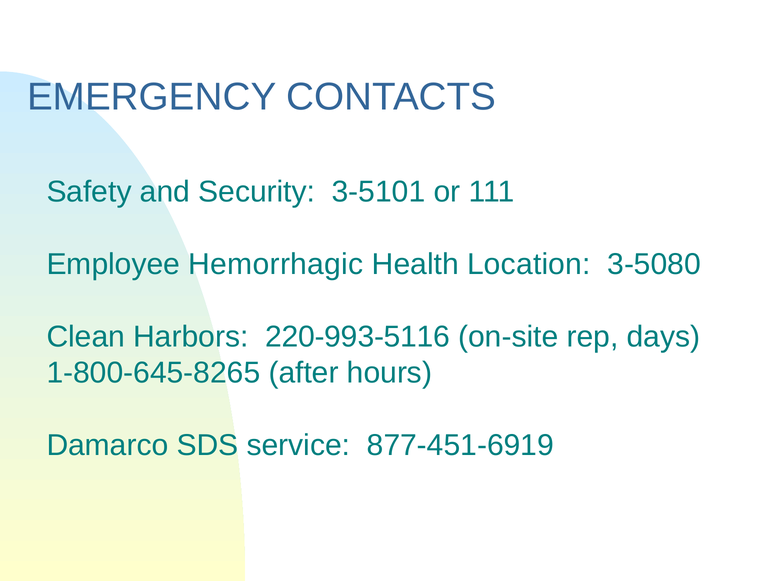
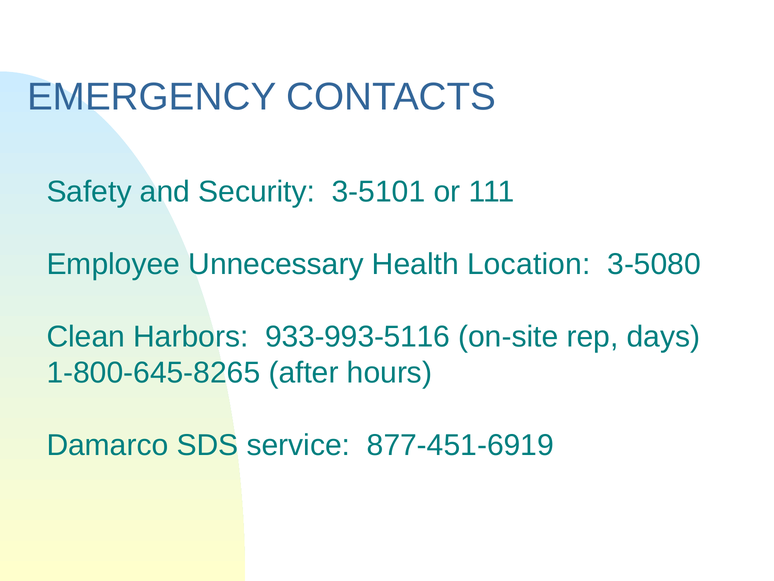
Hemorrhagic: Hemorrhagic -> Unnecessary
220-993-5116: 220-993-5116 -> 933-993-5116
